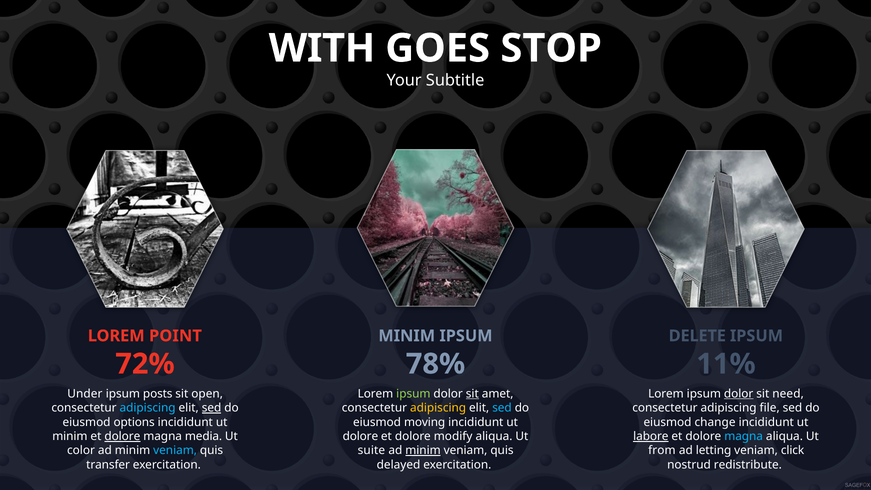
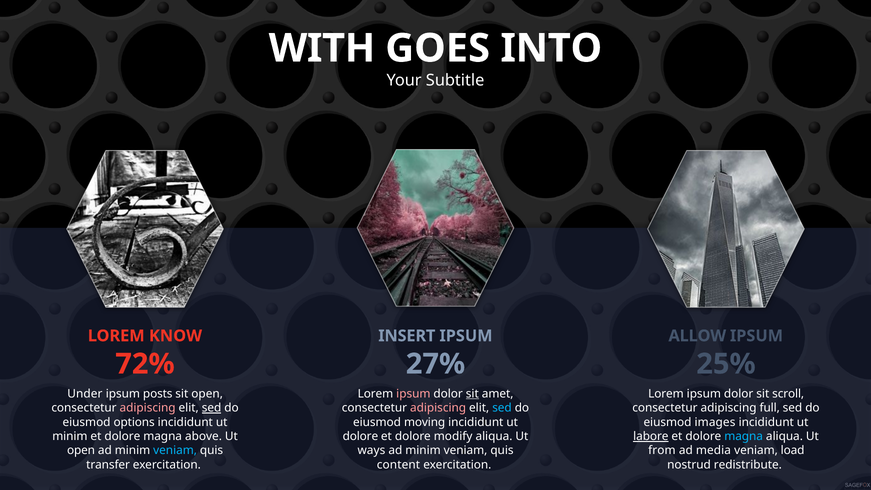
STOP: STOP -> INTO
POINT: POINT -> KNOW
MINIM at (407, 336): MINIM -> INSERT
DELETE: DELETE -> ALLOW
78%: 78% -> 27%
11%: 11% -> 25%
ipsum at (413, 394) colour: light green -> pink
dolor at (739, 394) underline: present -> none
need: need -> scroll
adipiscing at (148, 408) colour: light blue -> pink
adipiscing at (438, 408) colour: yellow -> pink
file: file -> full
change: change -> images
dolore at (122, 436) underline: present -> none
media: media -> above
color at (81, 450): color -> open
suite: suite -> ways
minim at (423, 450) underline: present -> none
letting: letting -> media
click: click -> load
delayed: delayed -> content
